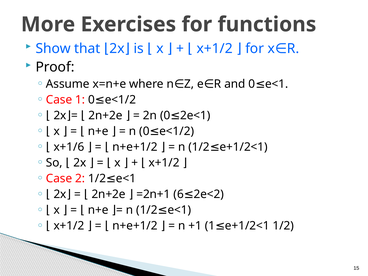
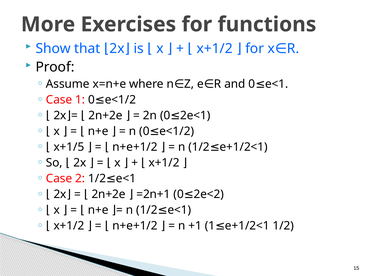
x+1/6: x+1/6 -> x+1/5
=2n+1 6: 6 -> 0
